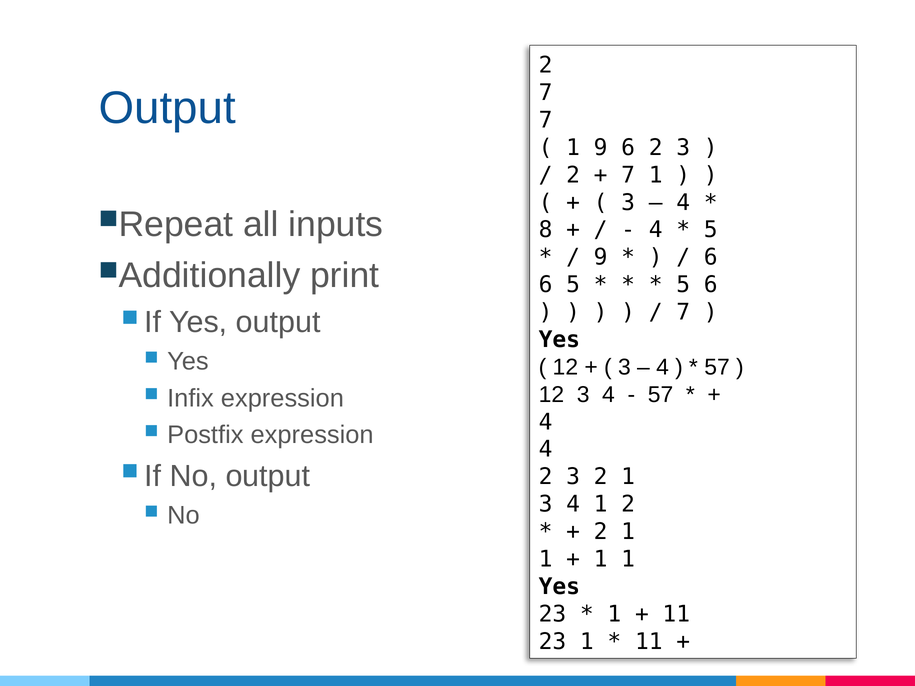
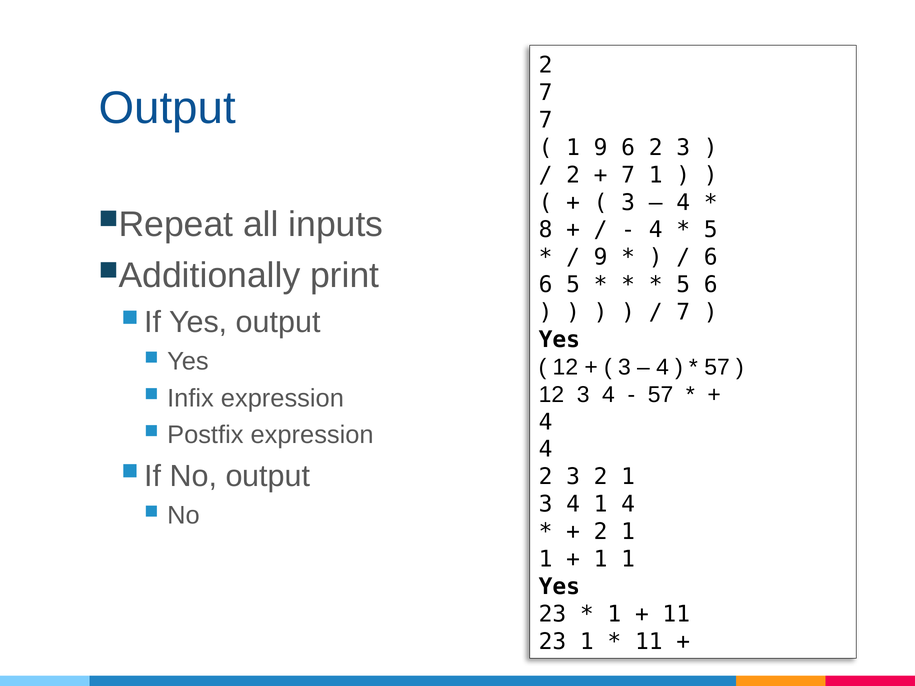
1 2: 2 -> 4
